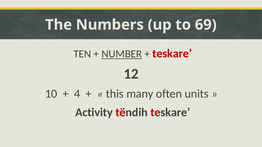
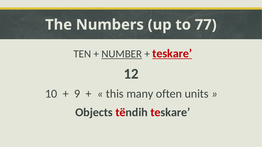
69: 69 -> 77
teskare at (172, 54) underline: none -> present
4: 4 -> 9
Activity: Activity -> Objects
